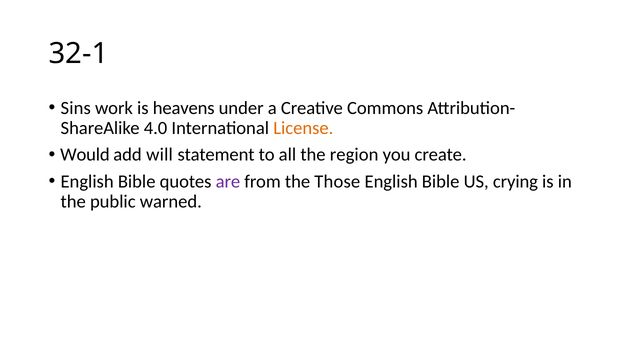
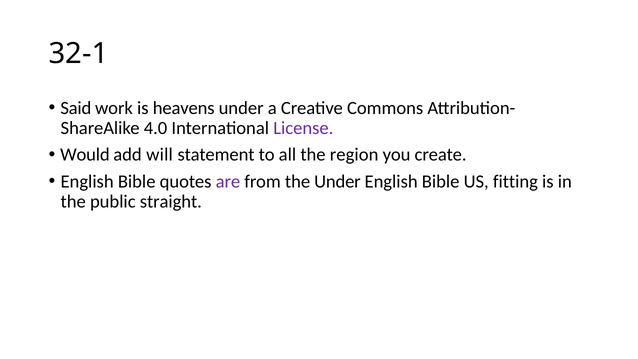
Sins: Sins -> Said
License colour: orange -> purple
the Those: Those -> Under
crying: crying -> fitting
warned: warned -> straight
